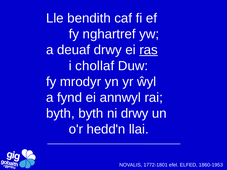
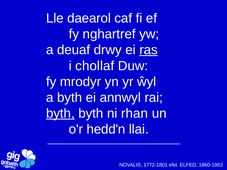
bendith: bendith -> daearol
a fynd: fynd -> byth
byth at (60, 114) underline: none -> present
ni drwy: drwy -> rhan
